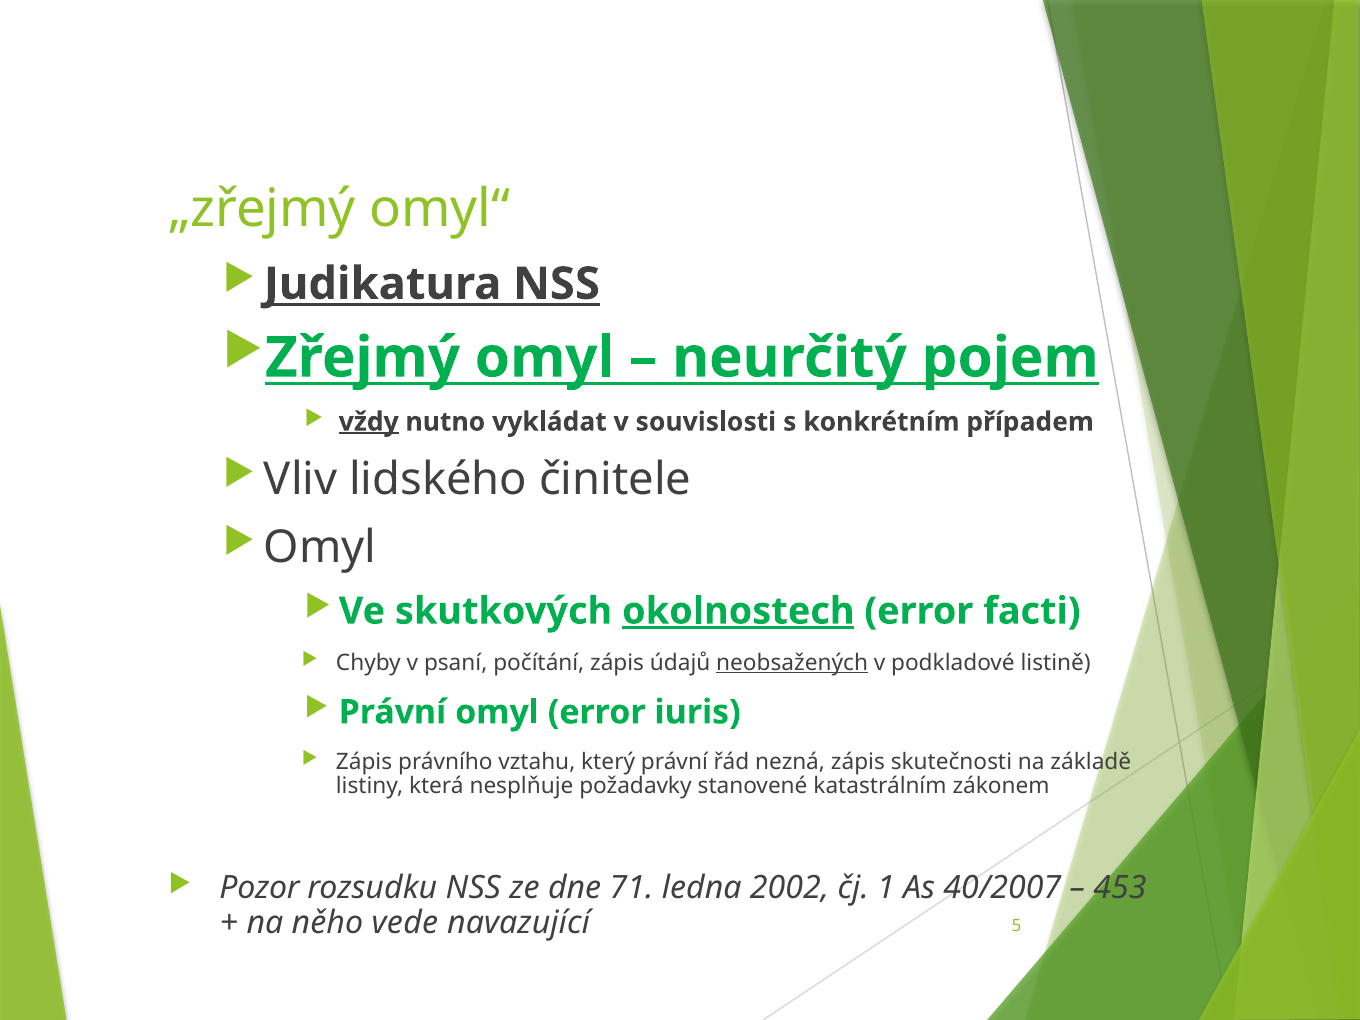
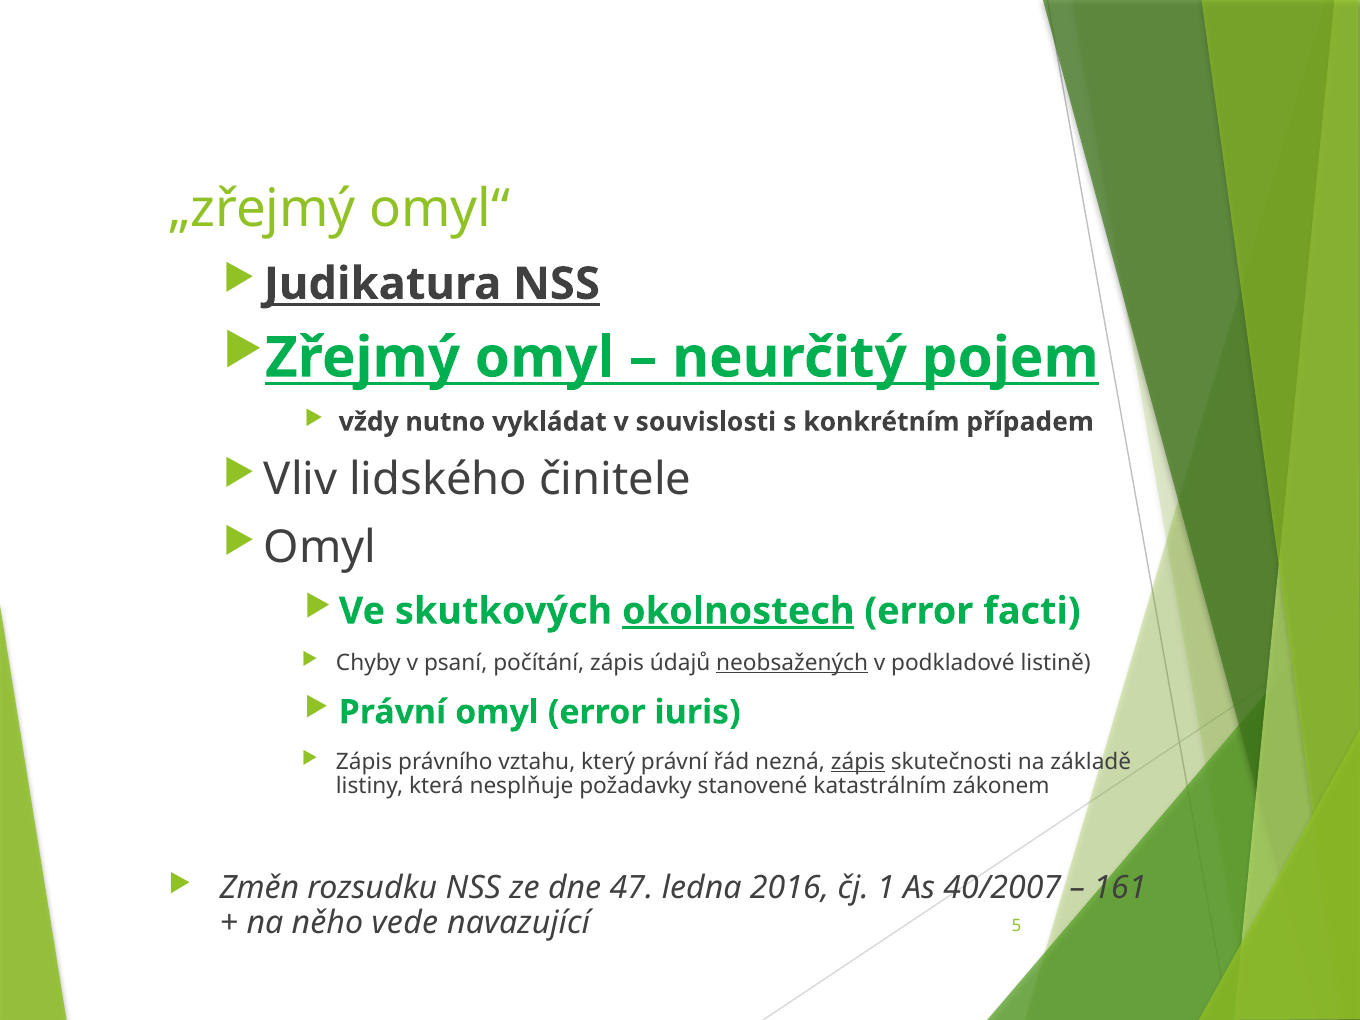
vždy underline: present -> none
zápis at (858, 762) underline: none -> present
Pozor: Pozor -> Změn
71: 71 -> 47
2002: 2002 -> 2016
453: 453 -> 161
